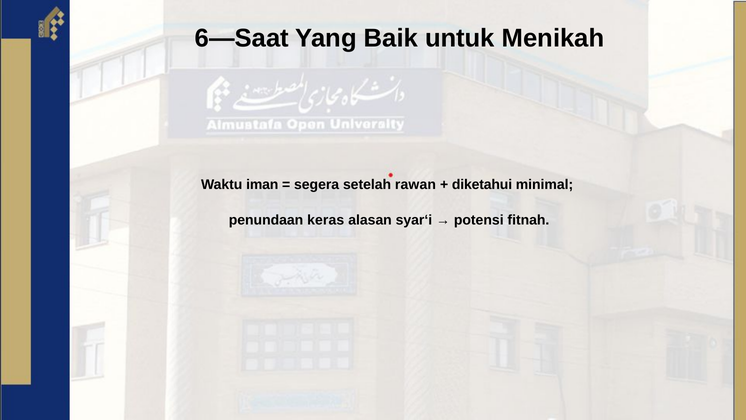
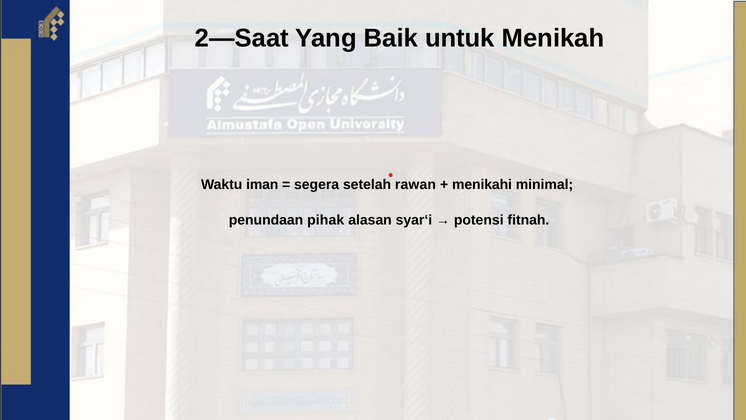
6—Saat: 6—Saat -> 2—Saat
diketahui: diketahui -> menikahi
keras: keras -> pihak
